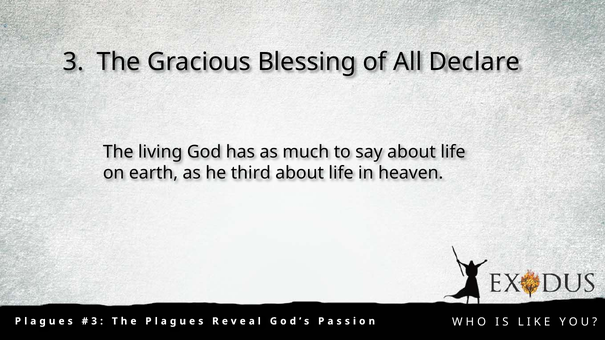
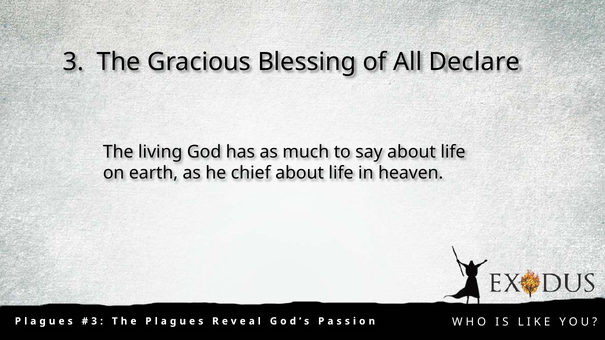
third: third -> chief
